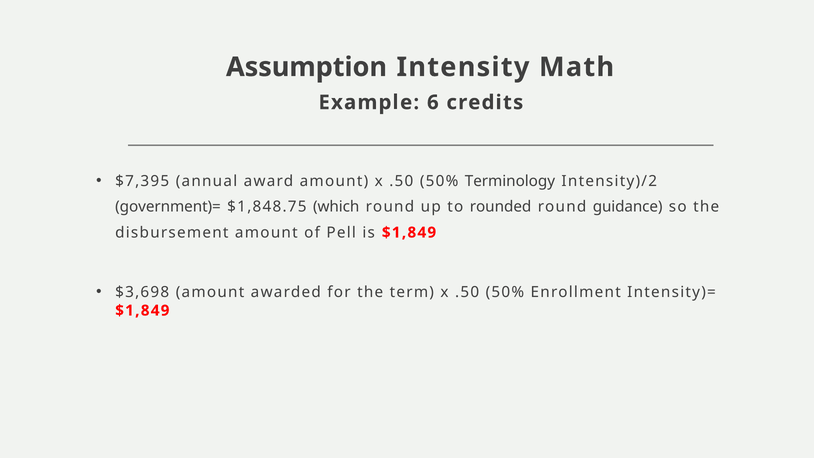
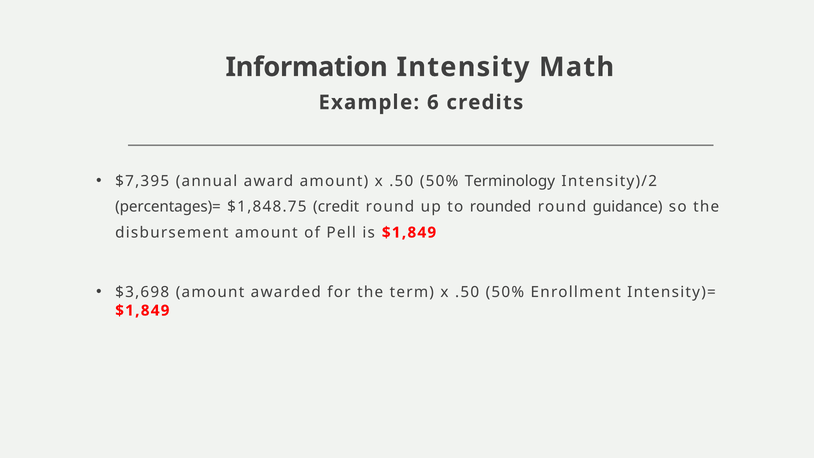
Assumption: Assumption -> Information
government)=: government)= -> percentages)=
which: which -> credit
